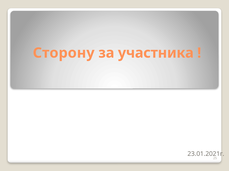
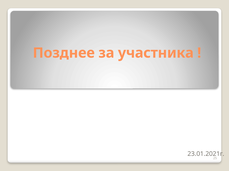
Сторону: Сторону -> Позднее
